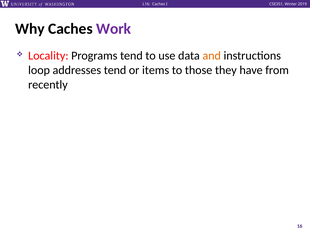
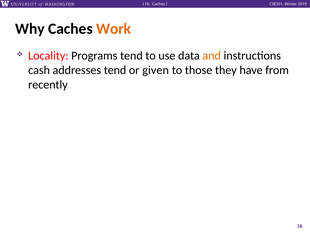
Work colour: purple -> orange
loop: loop -> cash
items: items -> given
